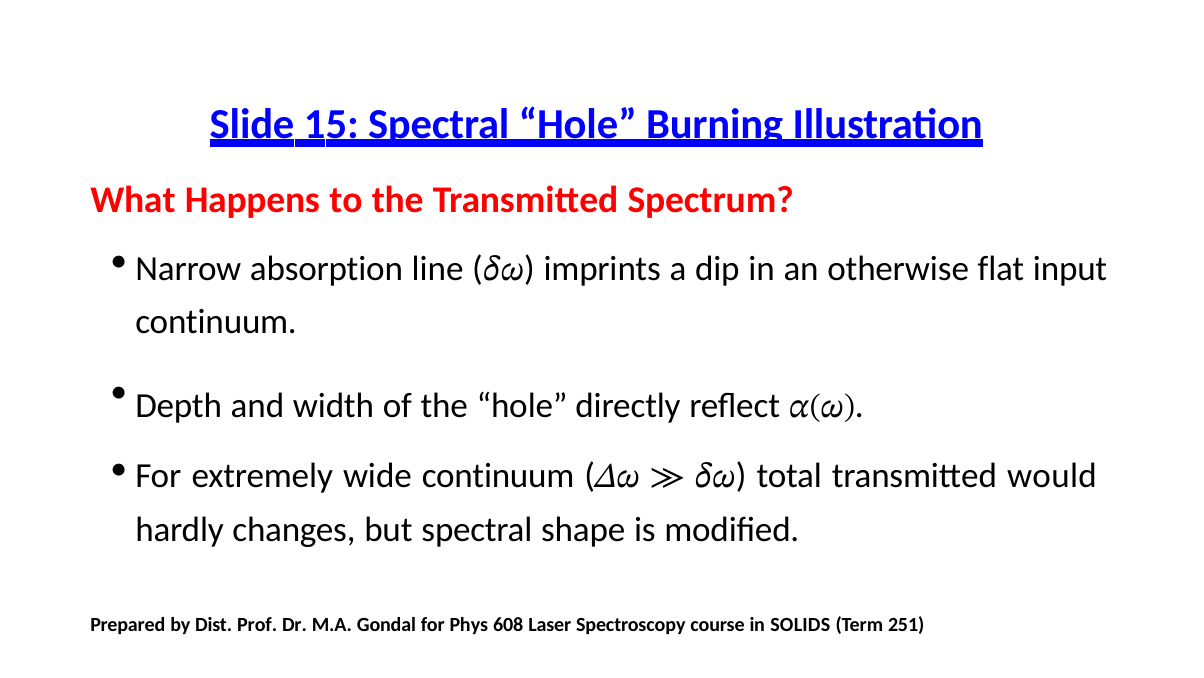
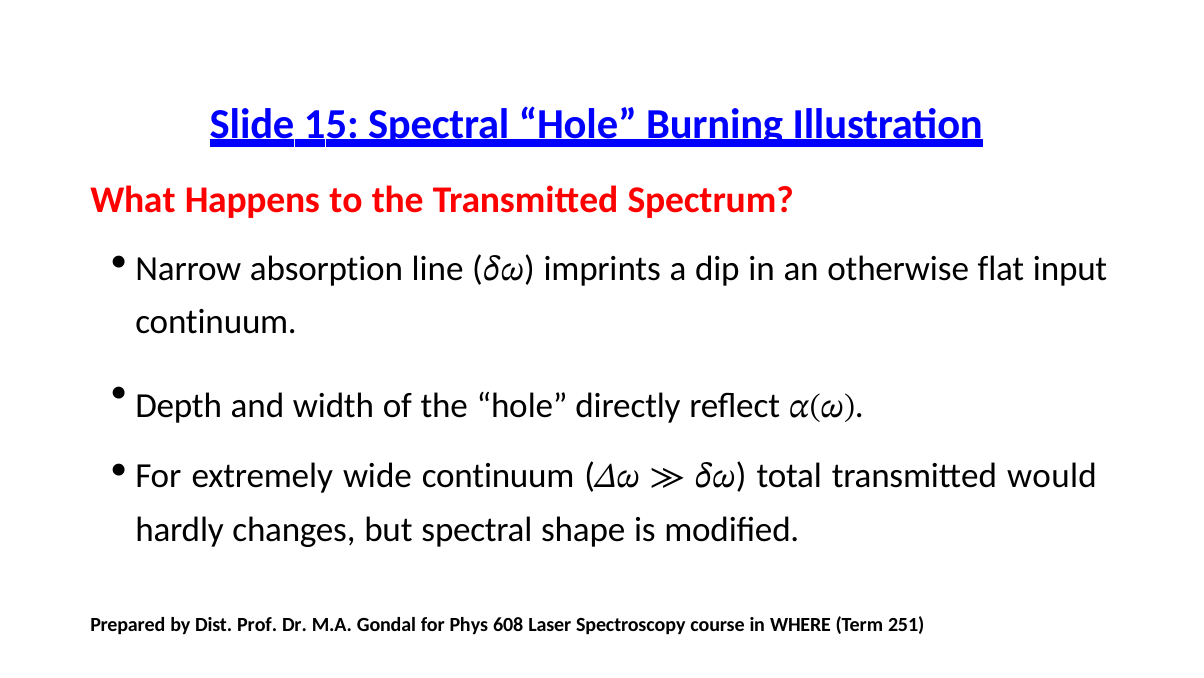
SOLIDS: SOLIDS -> WHERE
